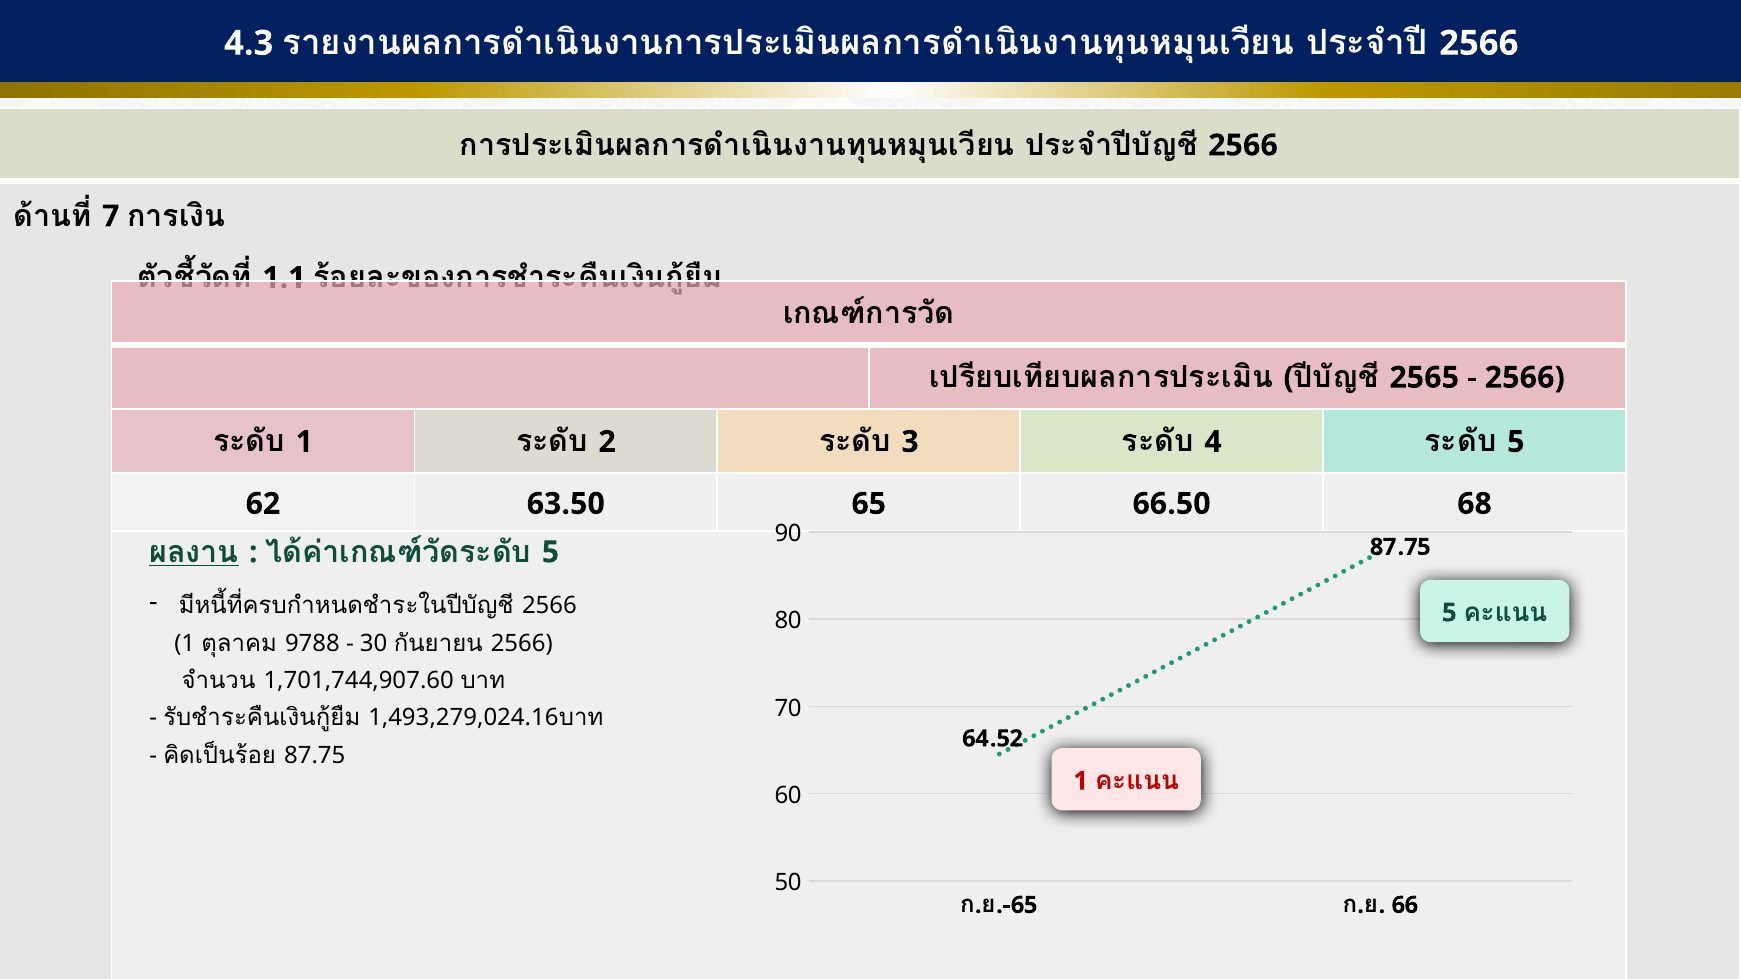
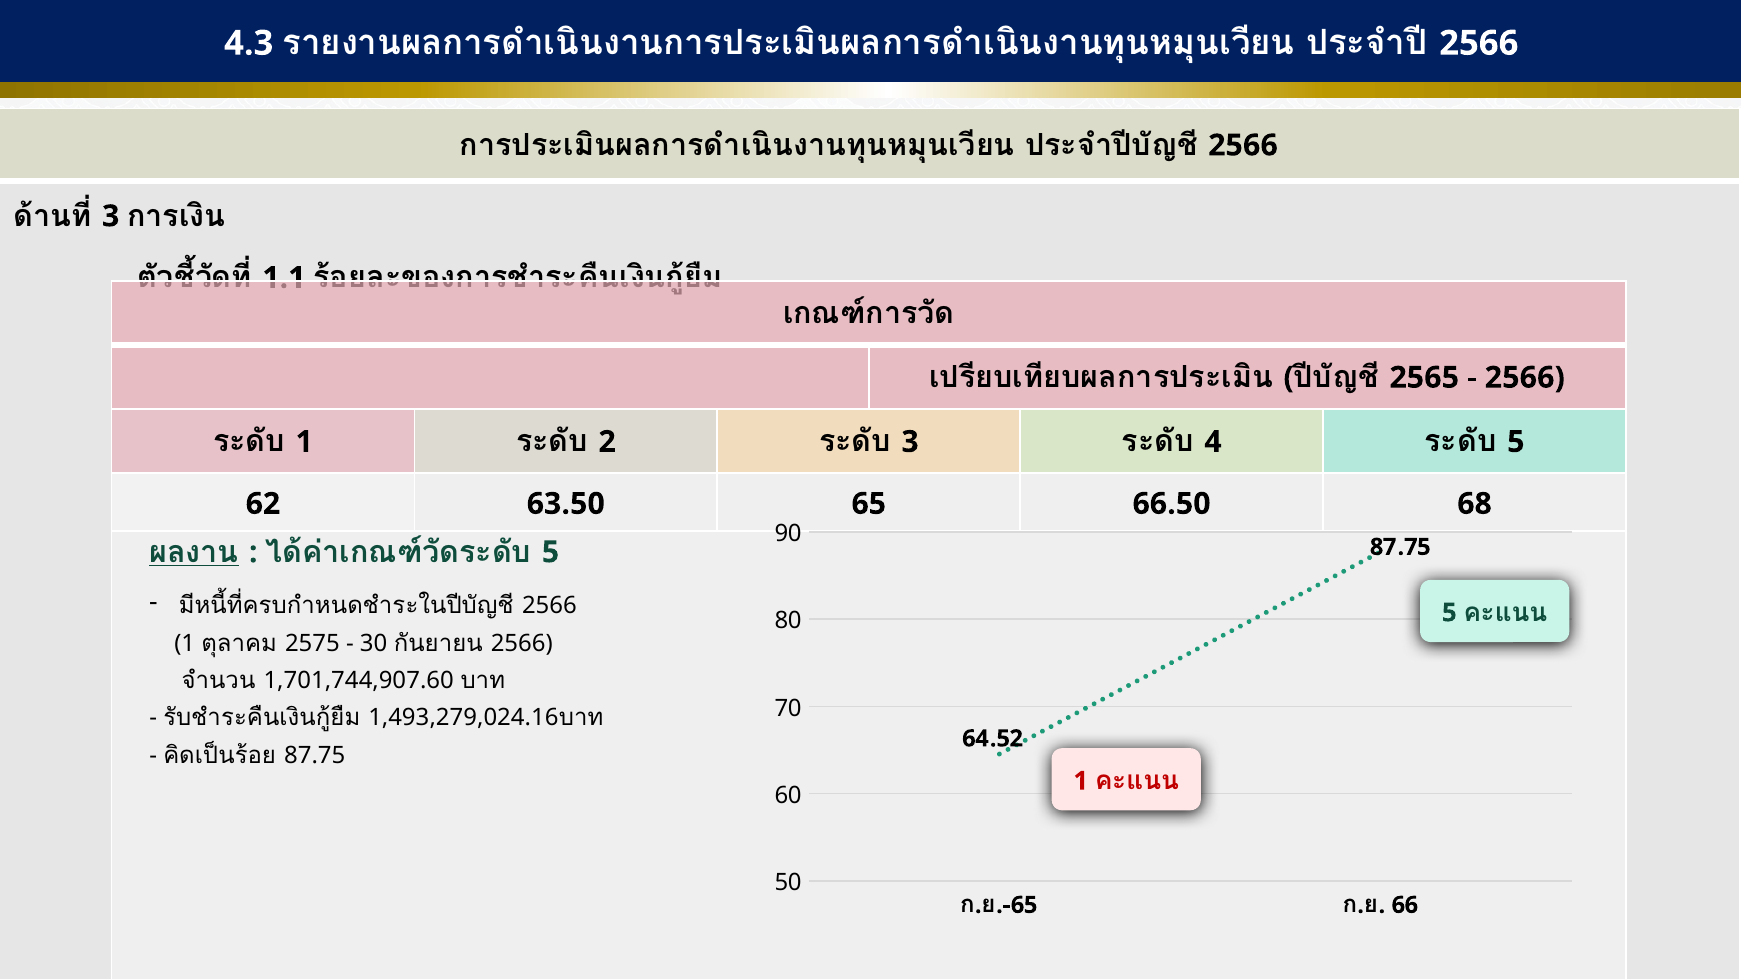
7 at (111, 216): 7 -> 3
9788: 9788 -> 2575
